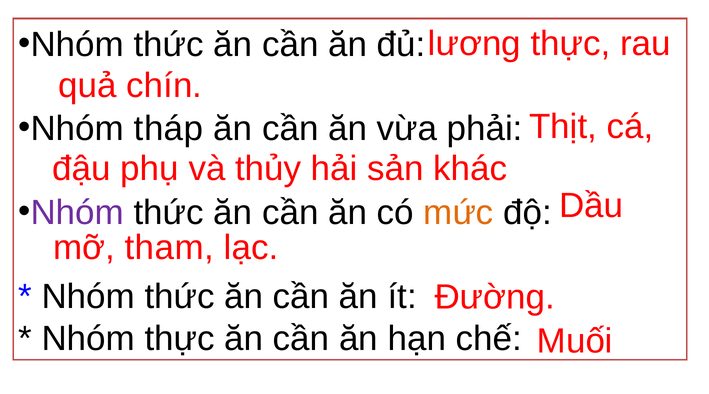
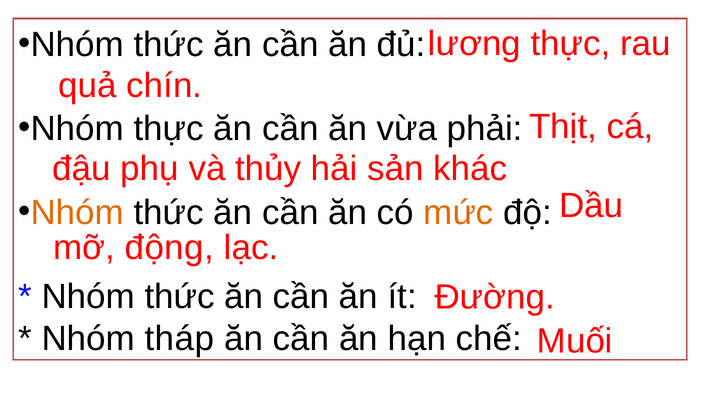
Nhóm tháp: tháp -> thực
Nhóm at (77, 213) colour: purple -> orange
tham: tham -> động
Nhóm thực: thực -> tháp
